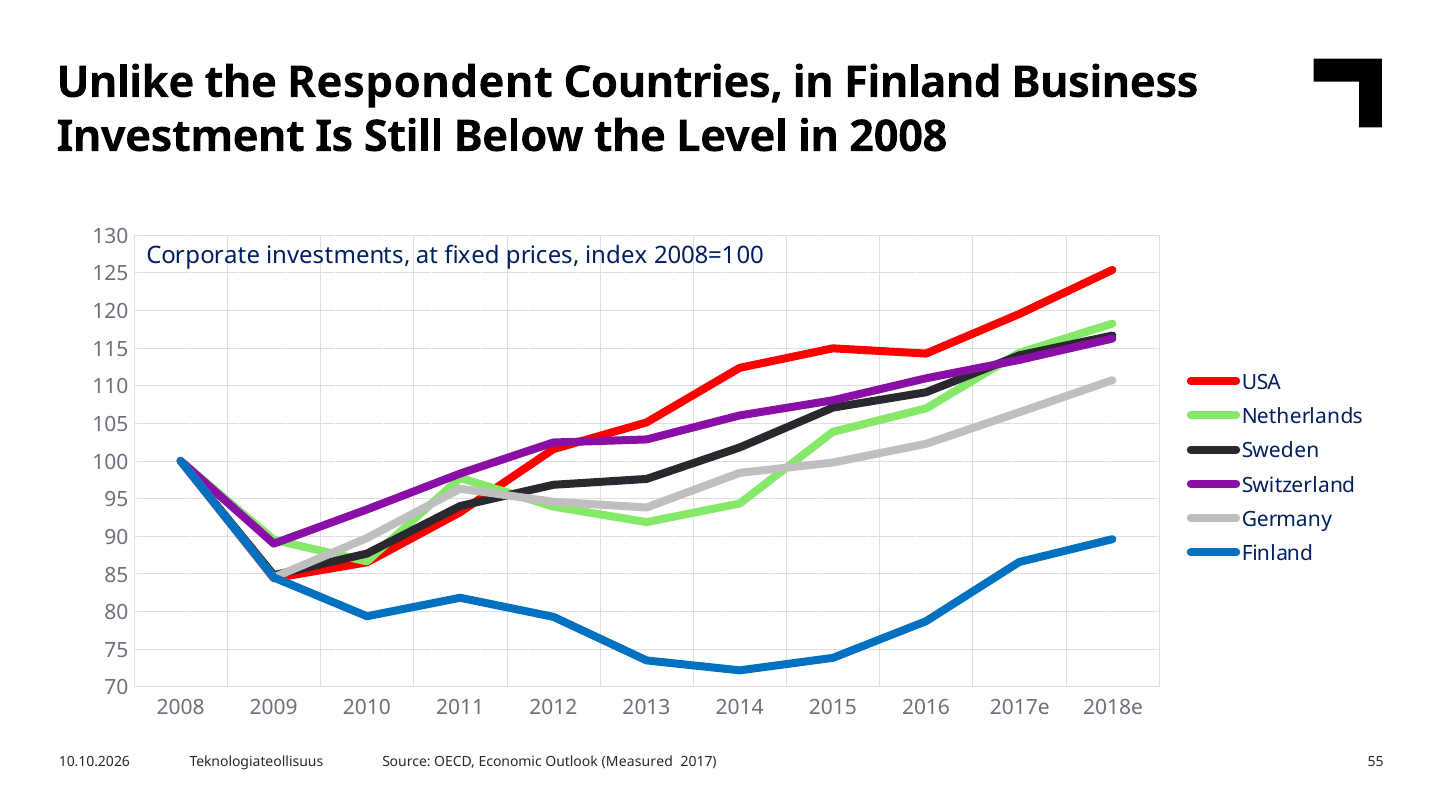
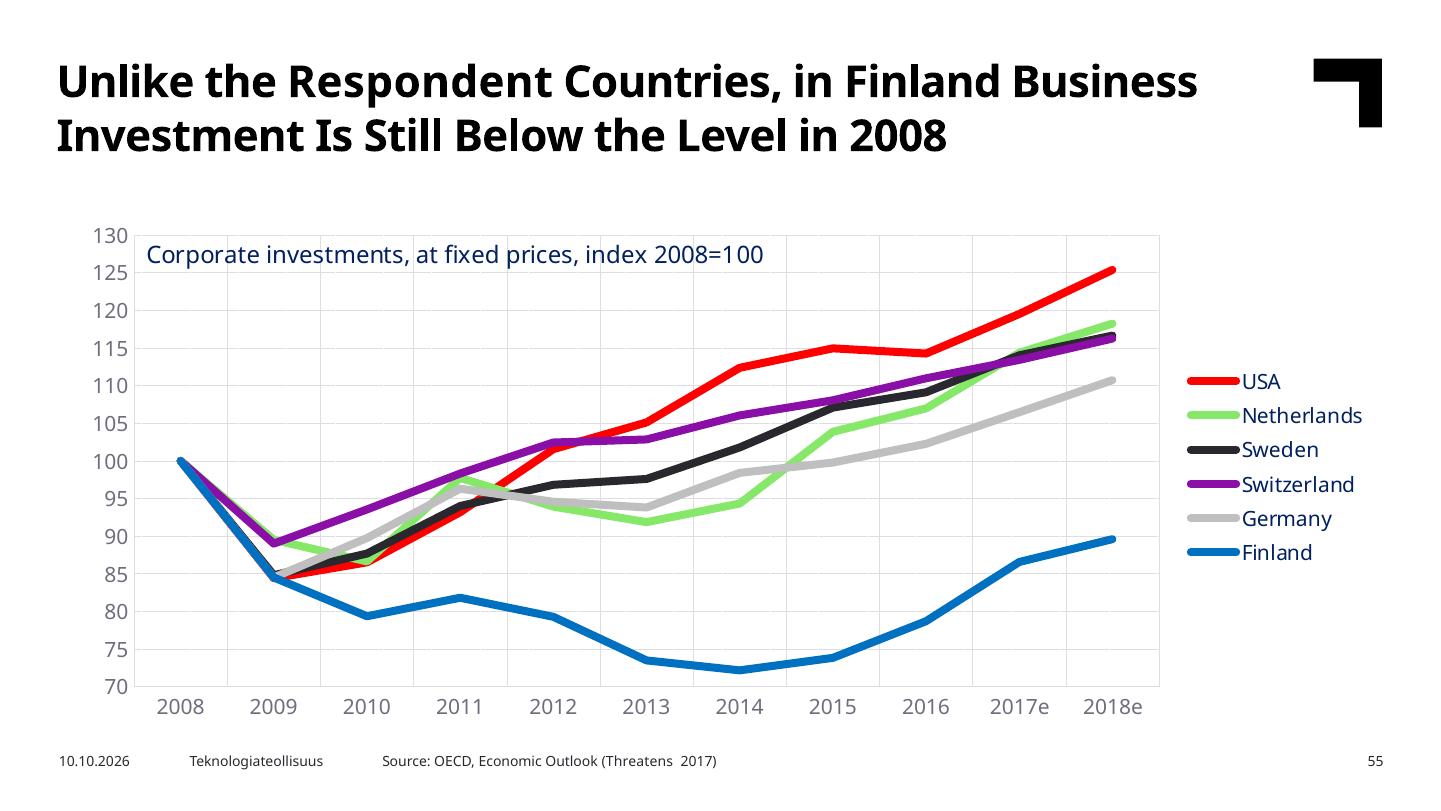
Measured: Measured -> Threatens
